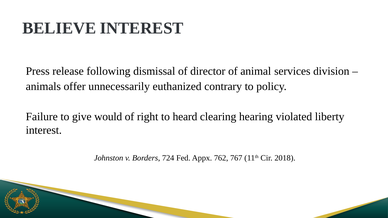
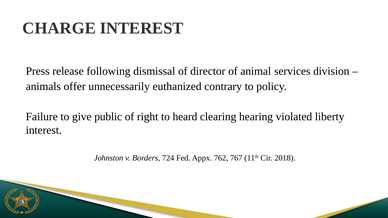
BELIEVE: BELIEVE -> CHARGE
would: would -> public
